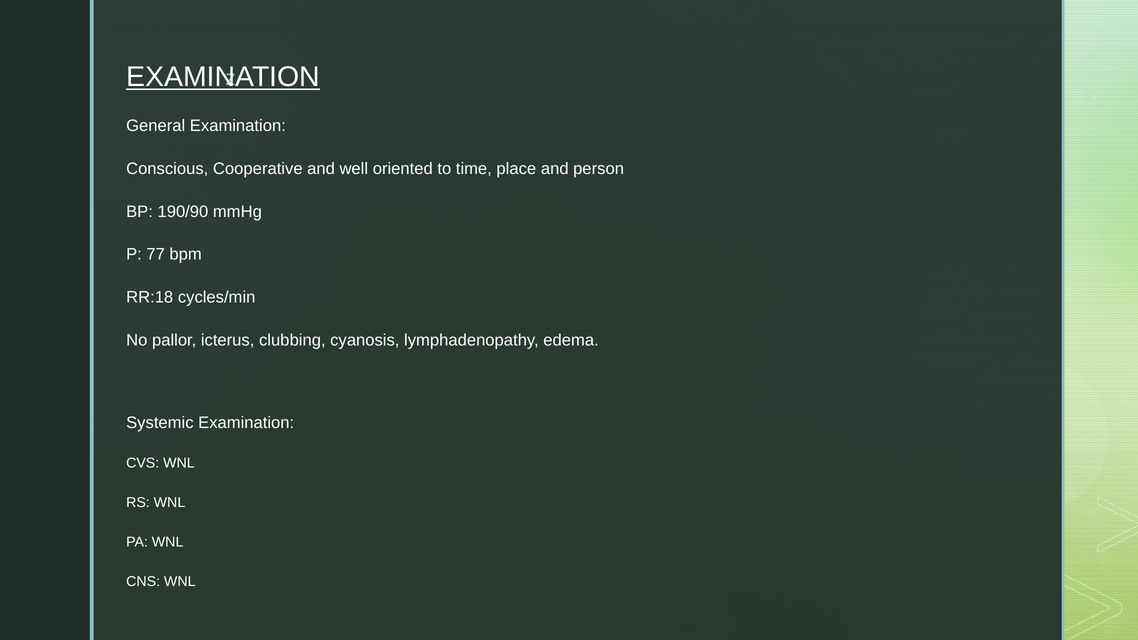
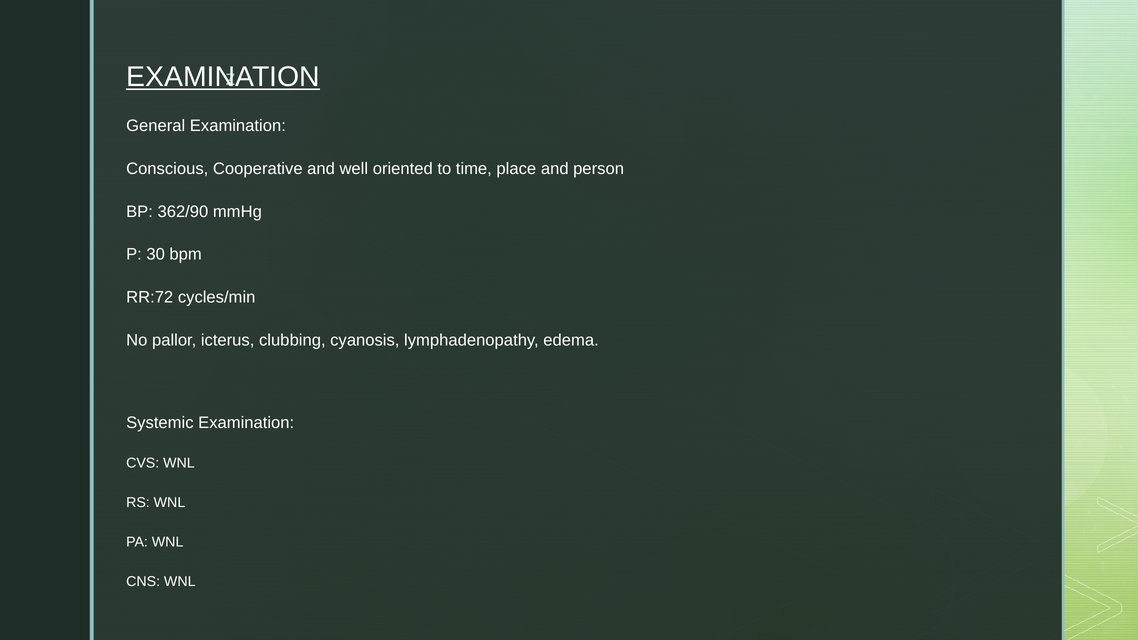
190/90: 190/90 -> 362/90
77: 77 -> 30
RR:18: RR:18 -> RR:72
